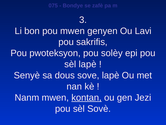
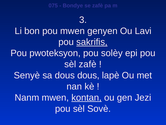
sakrifis underline: none -> present
sèl lapè: lapè -> zafè
dous sove: sove -> dous
